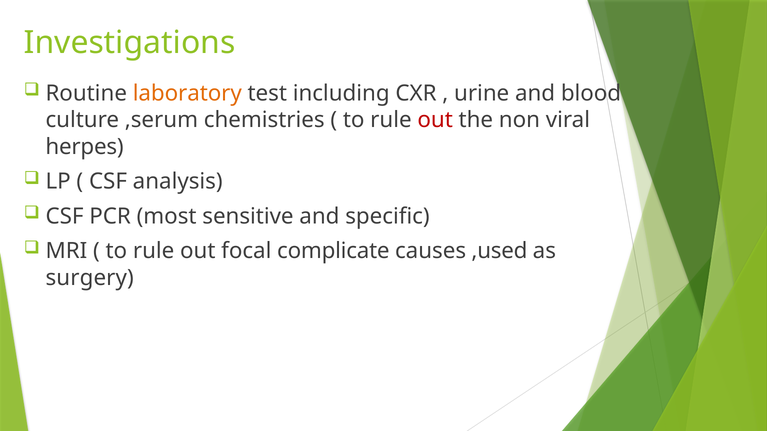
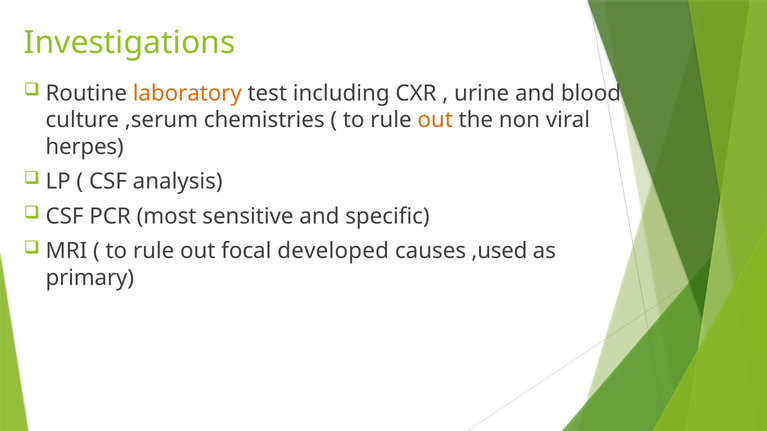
out at (435, 120) colour: red -> orange
complicate: complicate -> developed
surgery: surgery -> primary
